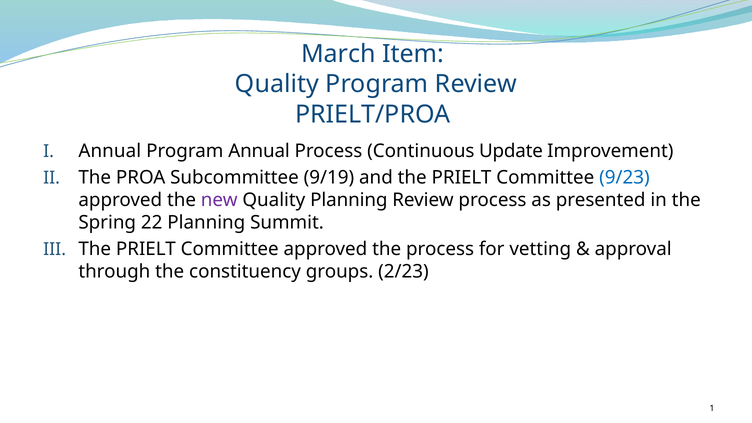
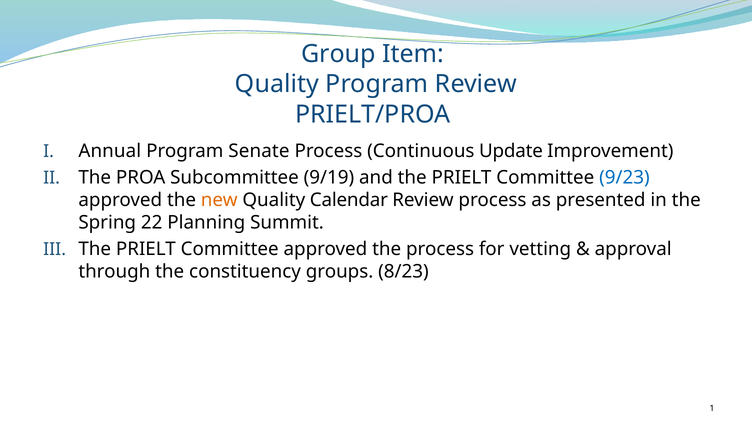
March: March -> Group
Program Annual: Annual -> Senate
new colour: purple -> orange
Quality Planning: Planning -> Calendar
2/23: 2/23 -> 8/23
